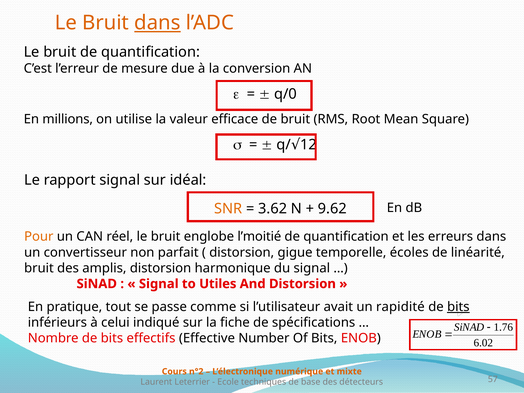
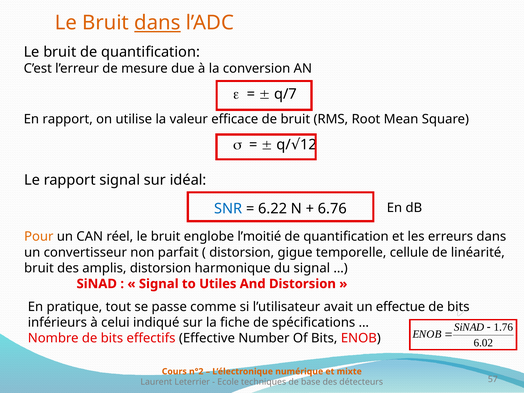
q/0: q/0 -> q/7
En millions: millions -> rapport
SNR colour: orange -> blue
3.62: 3.62 -> 6.22
9.62: 9.62 -> 6.76
écoles: écoles -> cellule
rapidité: rapidité -> effectue
bits at (458, 307) underline: present -> none
